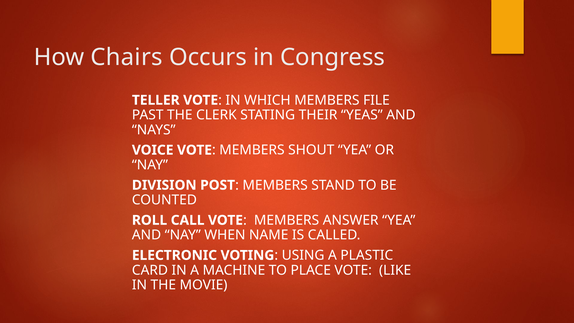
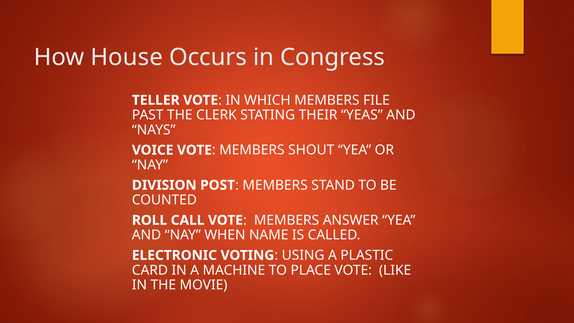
Chairs: Chairs -> House
